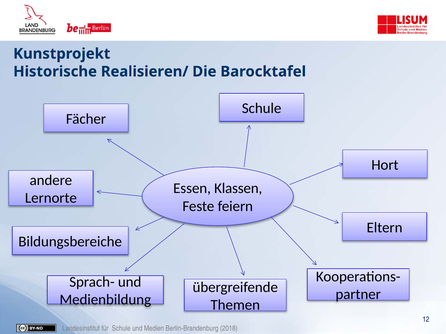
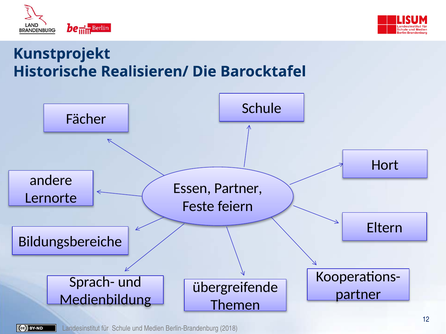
Essen Klassen: Klassen -> Partner
